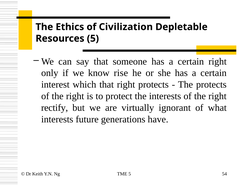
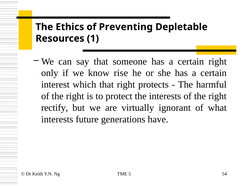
Civilization: Civilization -> Preventing
Resources 5: 5 -> 1
The protects: protects -> harmful
